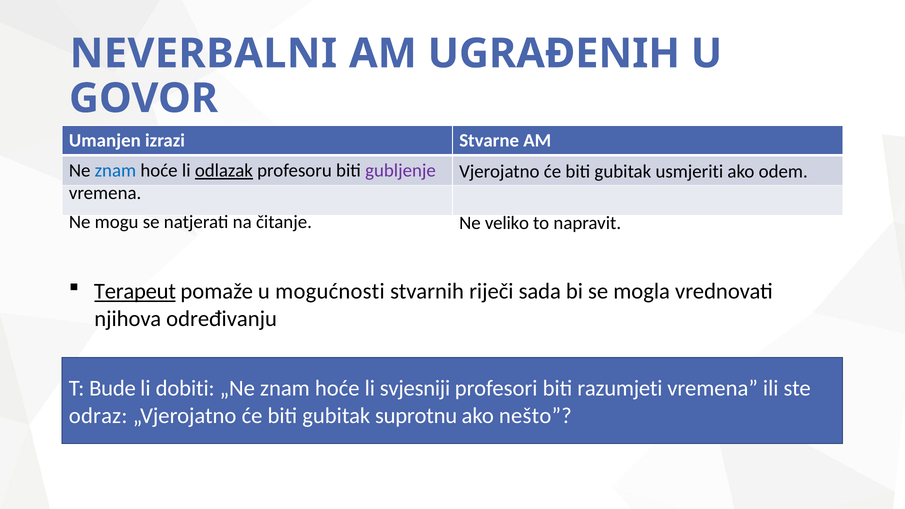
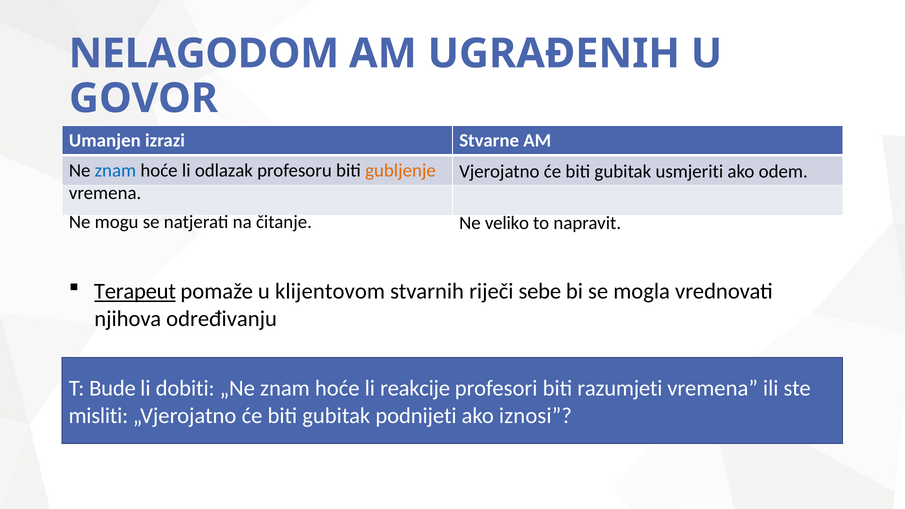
NEVERBALNI: NEVERBALNI -> NELAGODOM
odlazak underline: present -> none
gubljenje colour: purple -> orange
mogućnosti: mogućnosti -> klijentovom
sada: sada -> sebe
svjesniji: svjesniji -> reakcije
odraz: odraz -> misliti
suprotnu: suprotnu -> podnijeti
nešto: nešto -> iznosi
